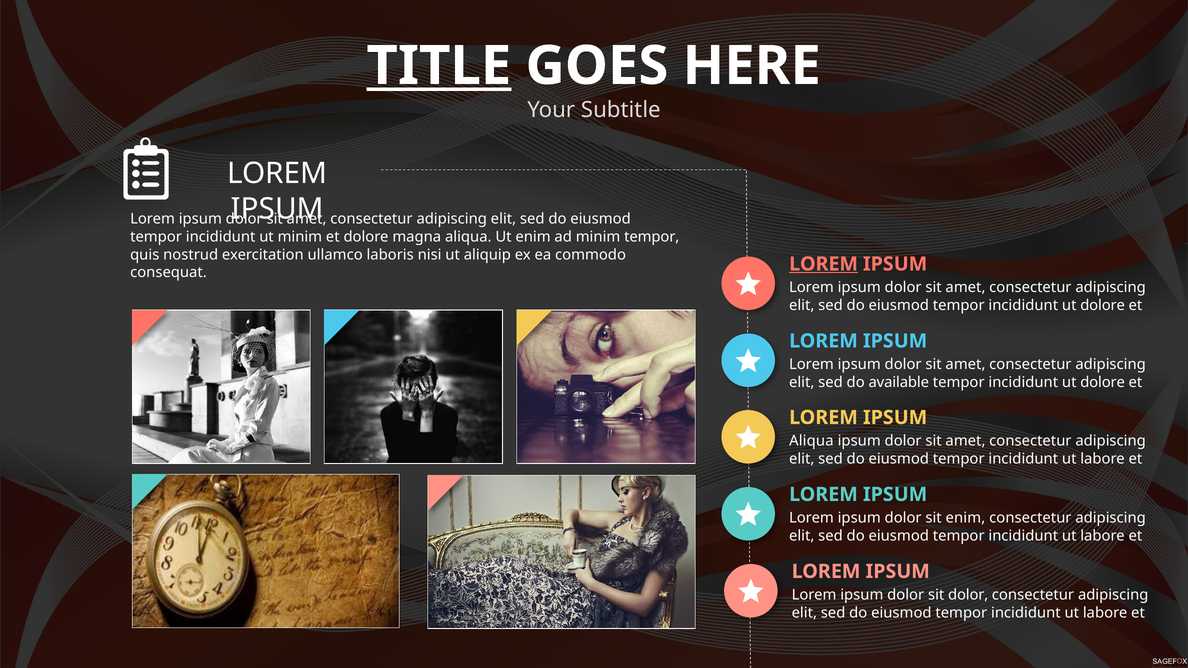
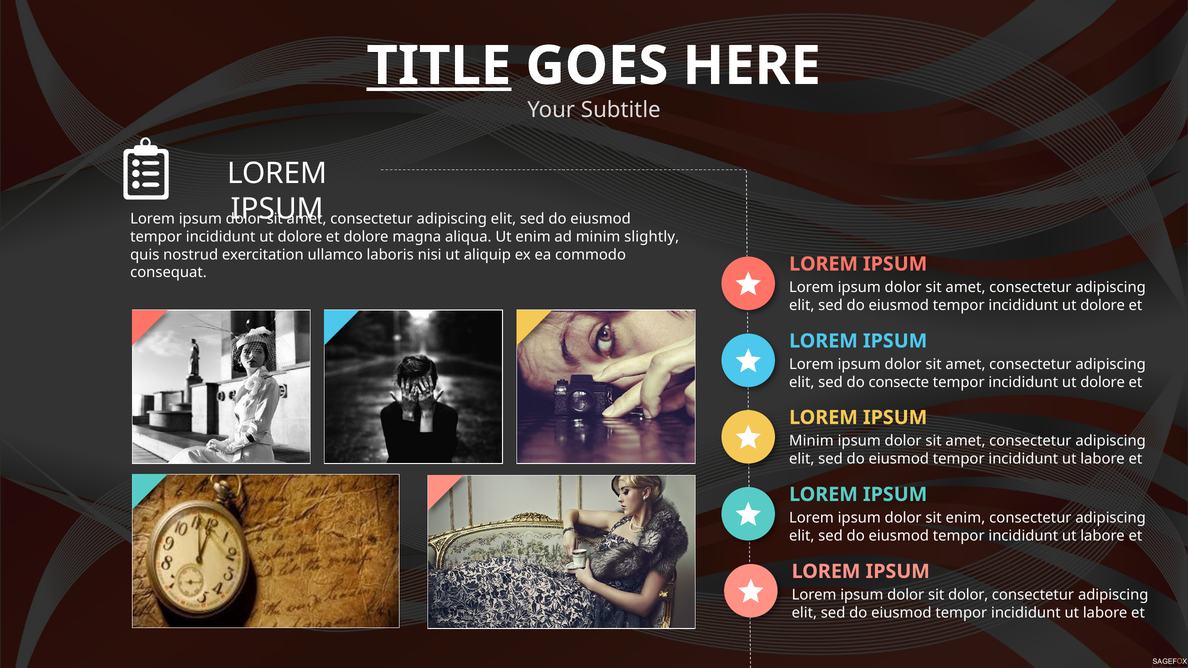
minim at (300, 237): minim -> dolore
minim tempor: tempor -> slightly
LOREM at (824, 264) underline: present -> none
available: available -> consecte
Aliqua at (811, 441): Aliqua -> Minim
